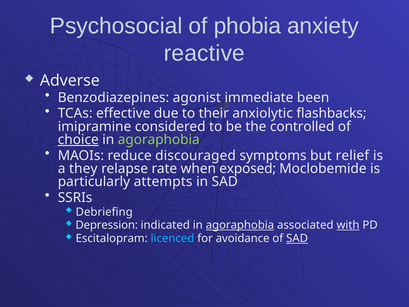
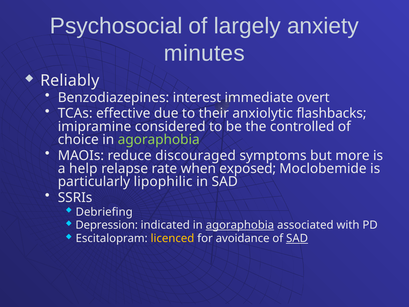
phobia: phobia -> largely
reactive: reactive -> minutes
Adverse: Adverse -> Reliably
agonist: agonist -> interest
been: been -> overt
choice underline: present -> none
relief: relief -> more
they: they -> help
attempts: attempts -> lipophilic
with underline: present -> none
licenced colour: light blue -> yellow
